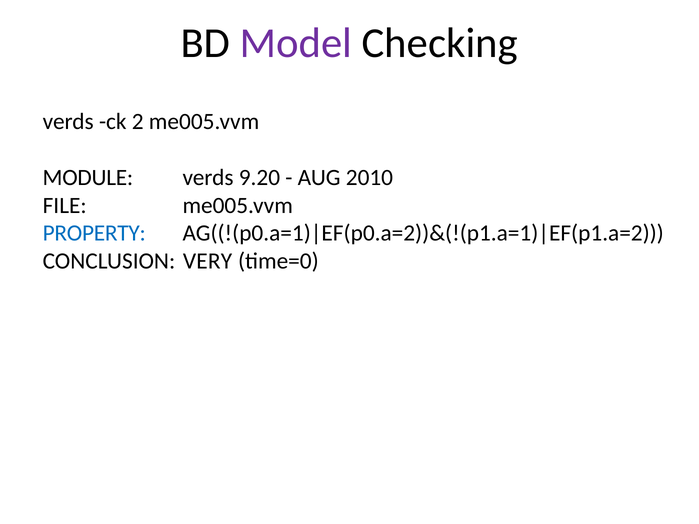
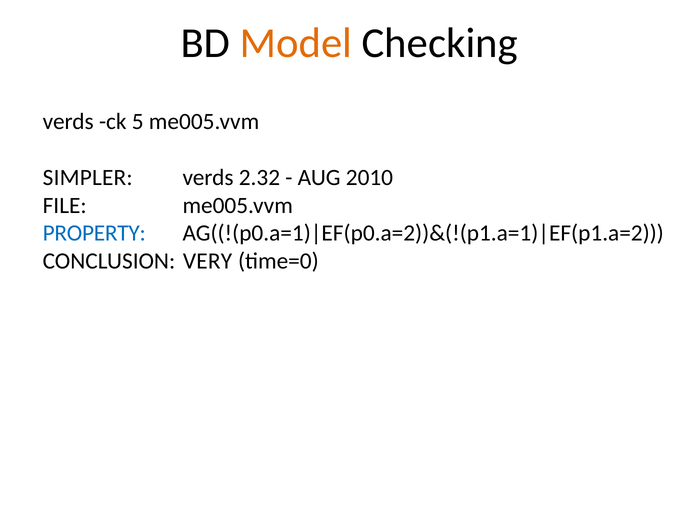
Model colour: purple -> orange
2: 2 -> 5
MODULE: MODULE -> SIMPLER
9.20: 9.20 -> 2.32
